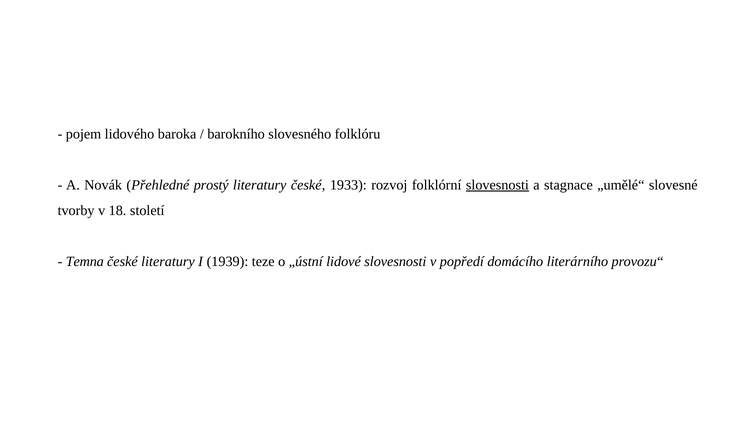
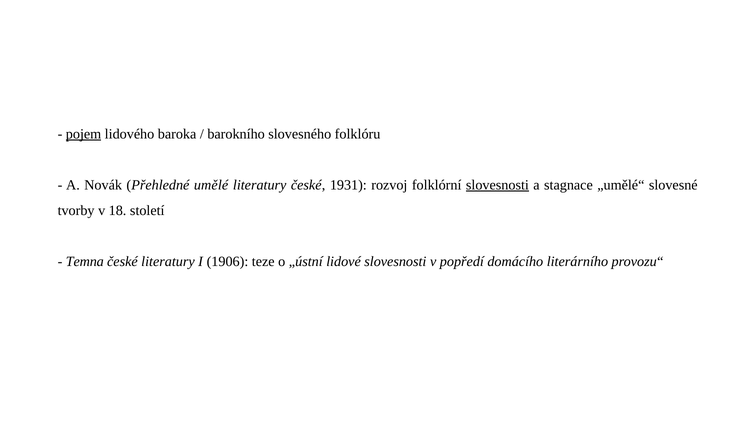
pojem underline: none -> present
prostý: prostý -> umělé
1933: 1933 -> 1931
1939: 1939 -> 1906
